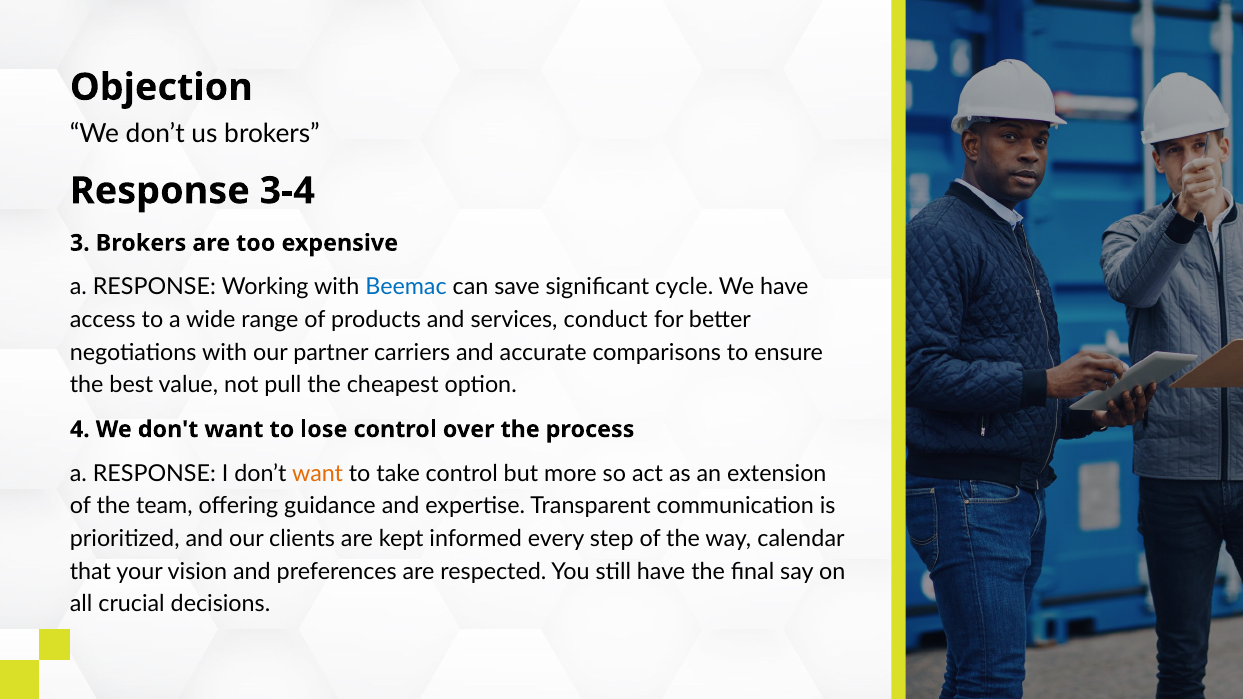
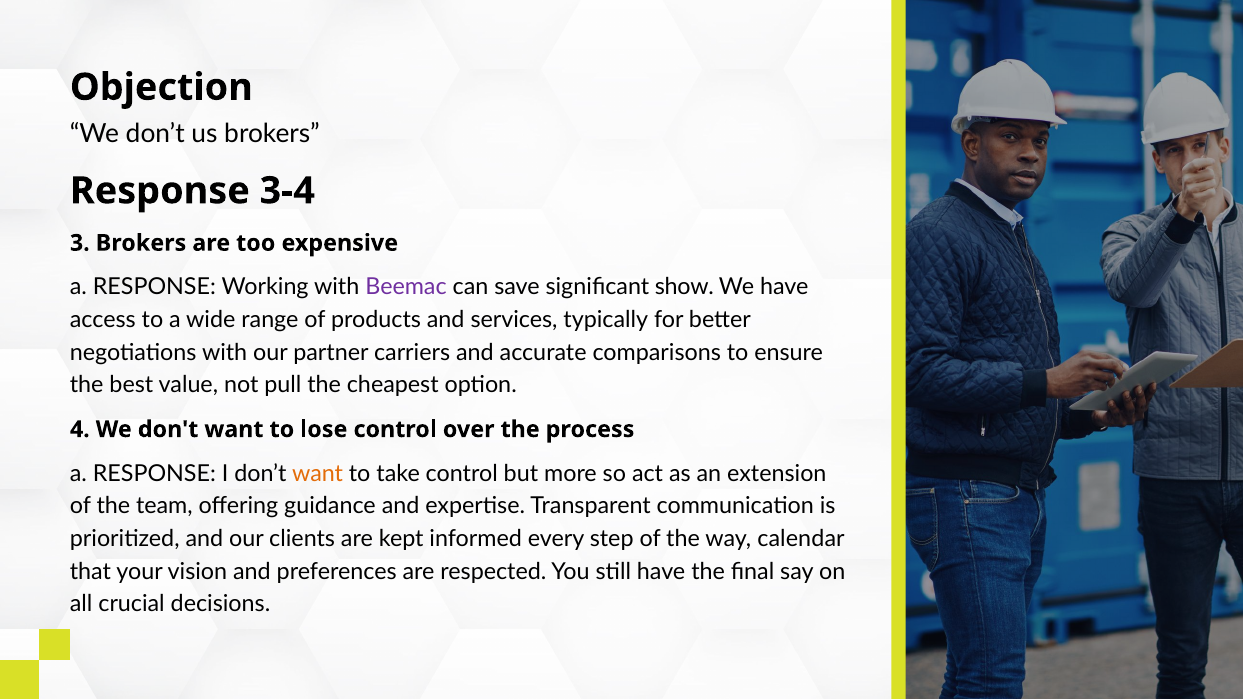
Beemac colour: blue -> purple
cycle: cycle -> show
conduct: conduct -> typically
